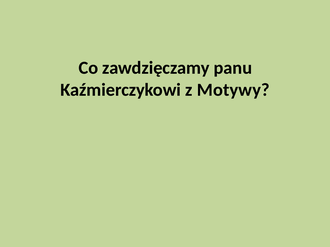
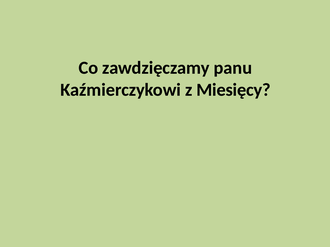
Motywy: Motywy -> Miesięcy
